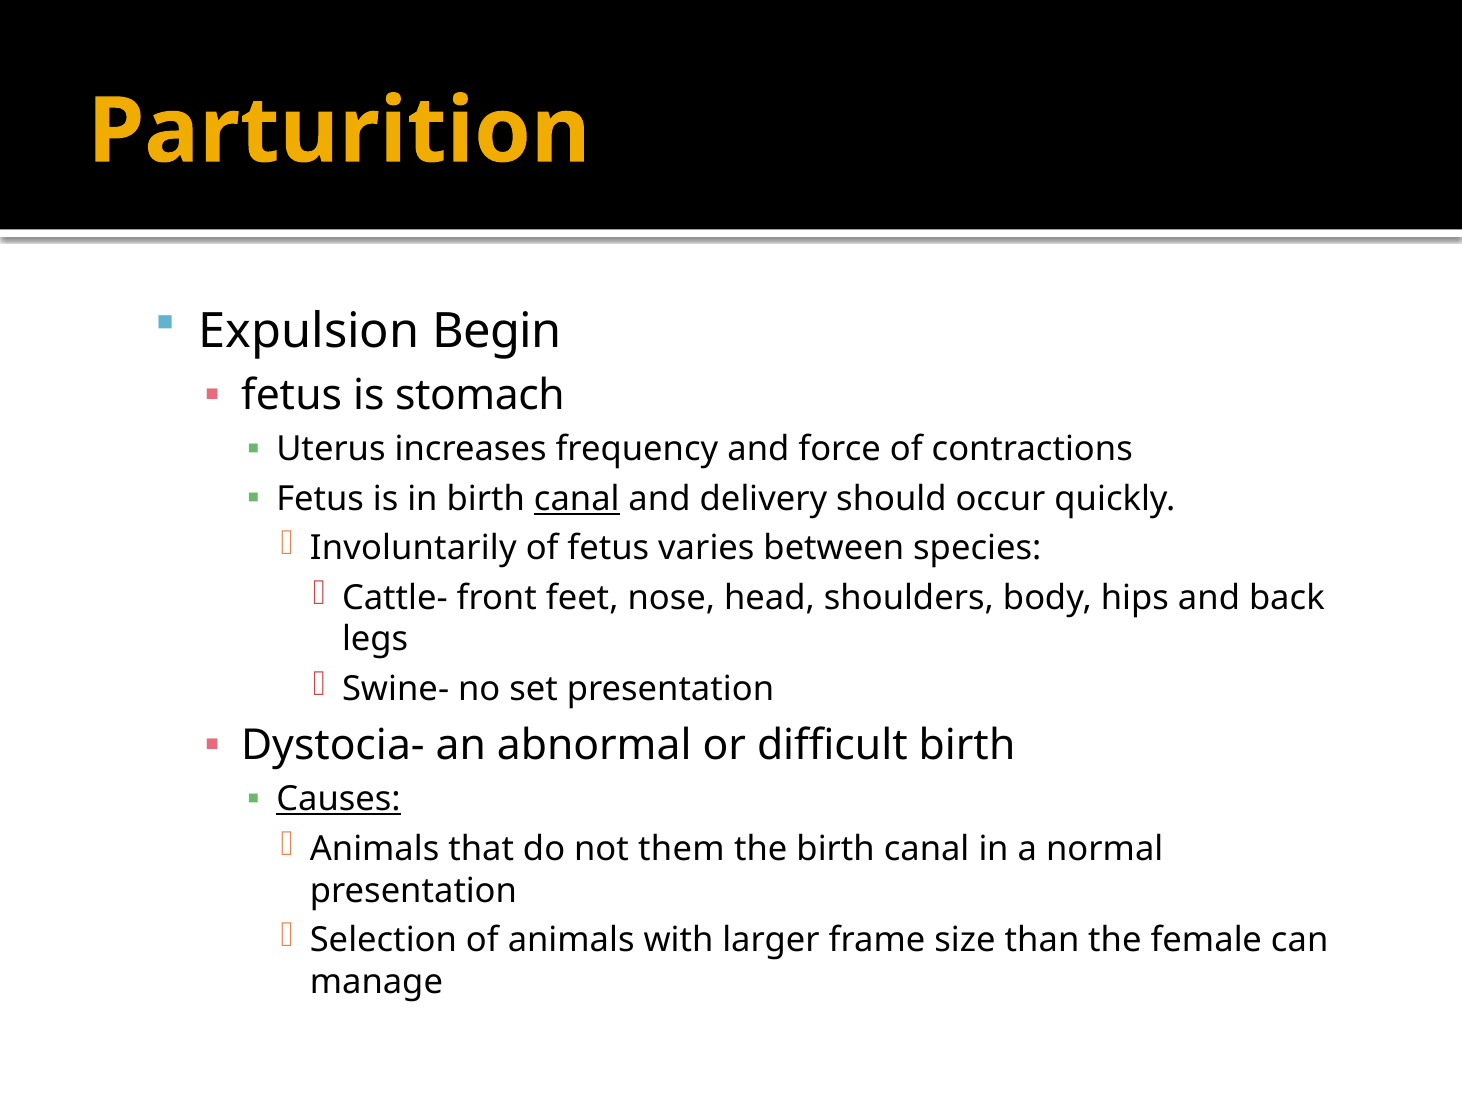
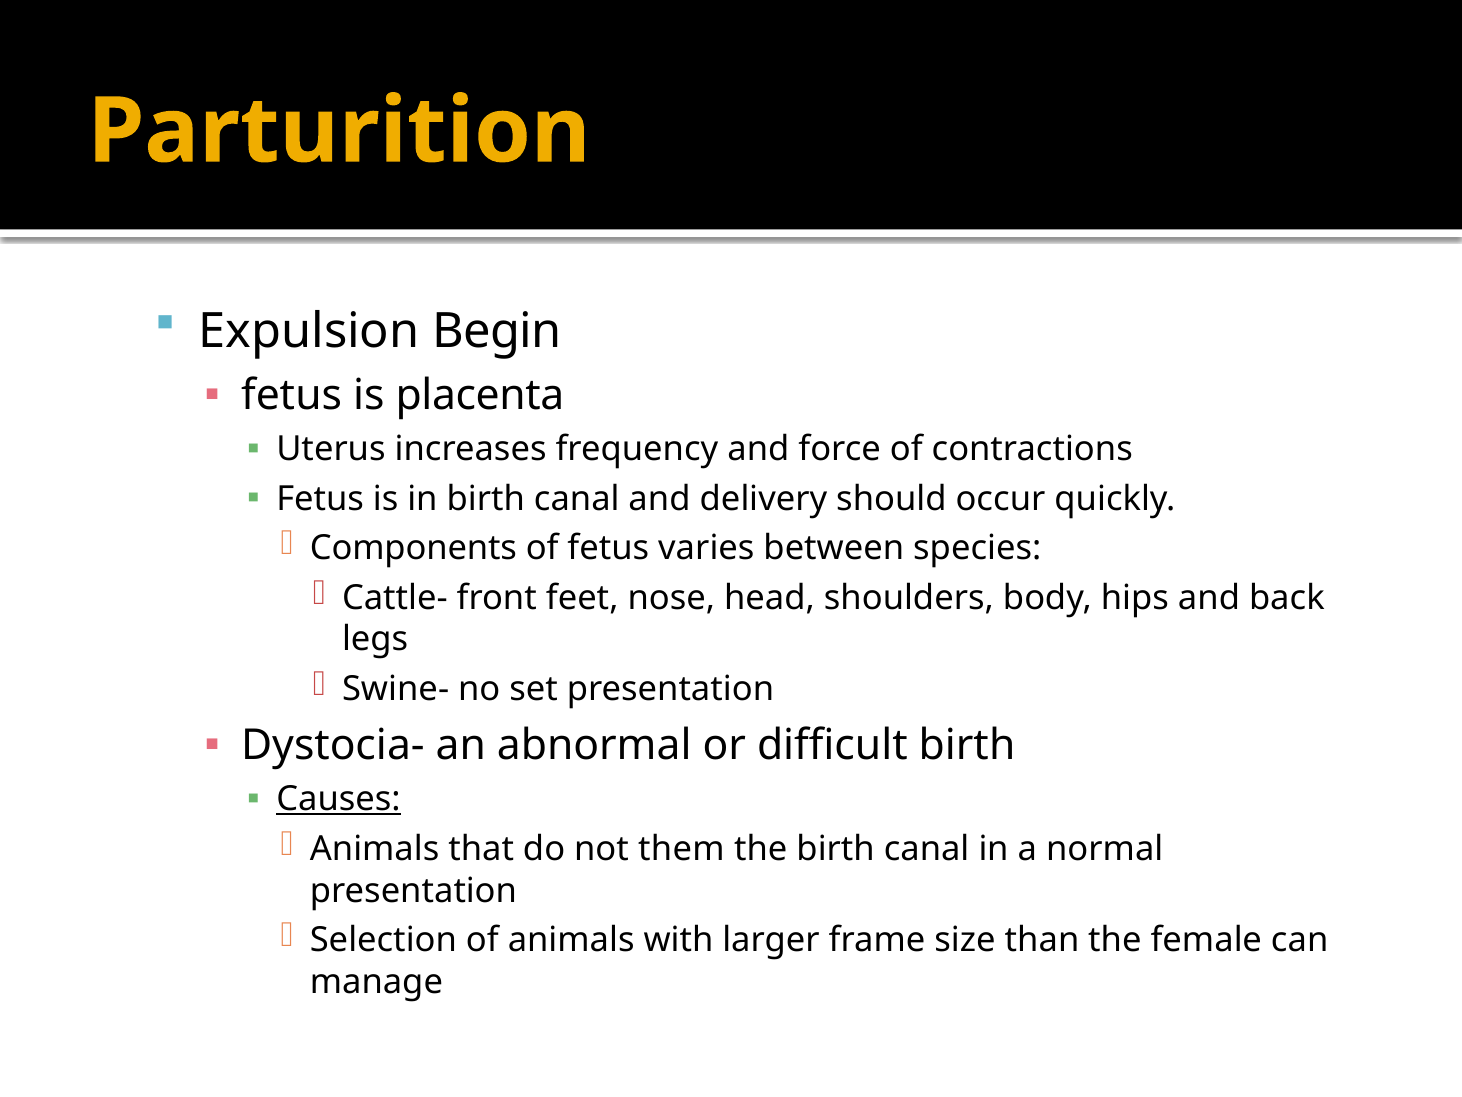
stomach: stomach -> placenta
canal at (577, 499) underline: present -> none
Involuntarily: Involuntarily -> Components
